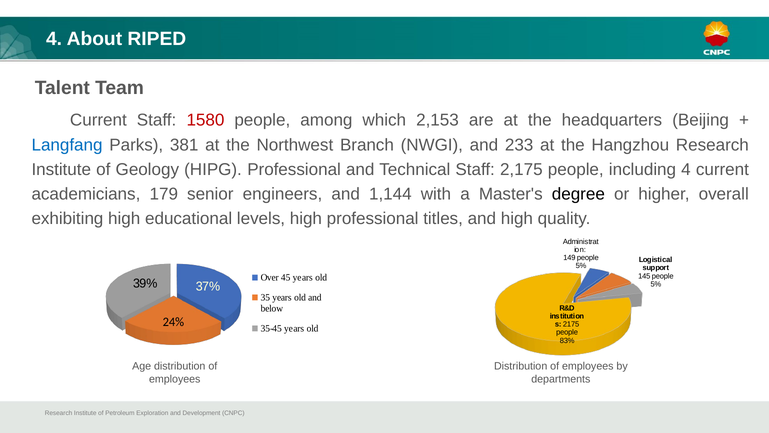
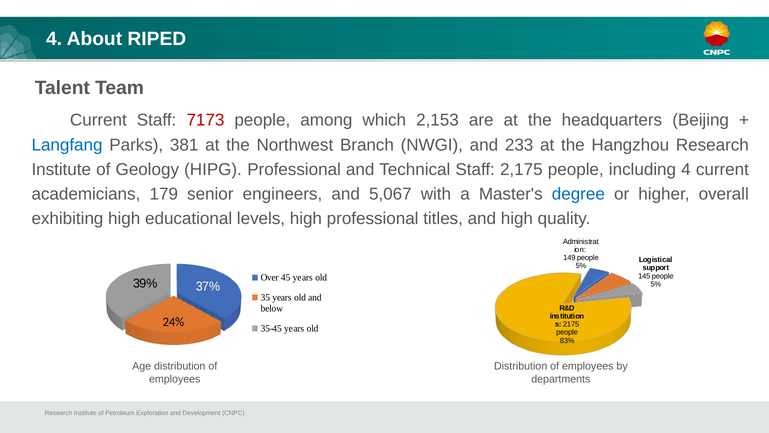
1580: 1580 -> 7173
1,144: 1,144 -> 5,067
degree colour: black -> blue
